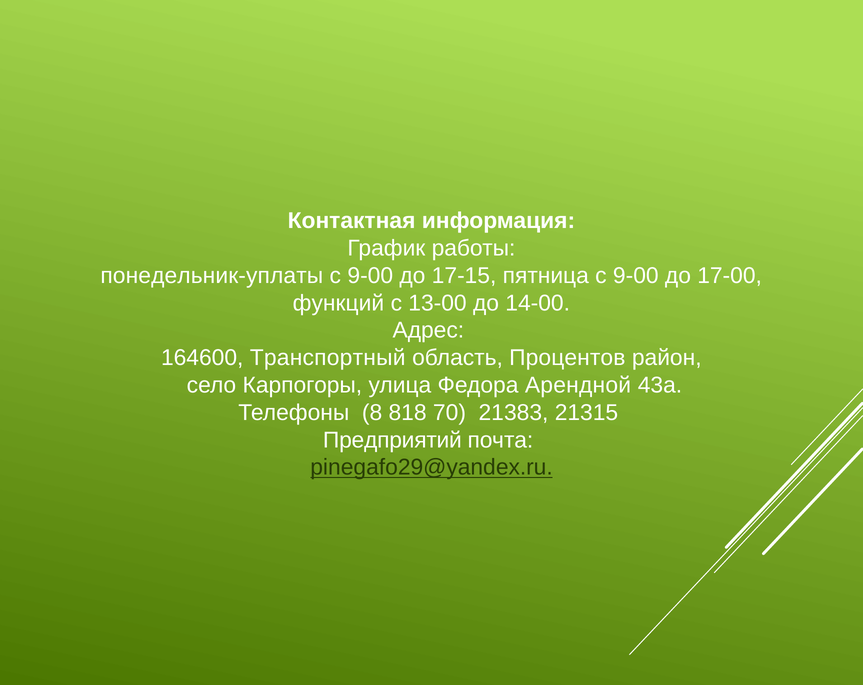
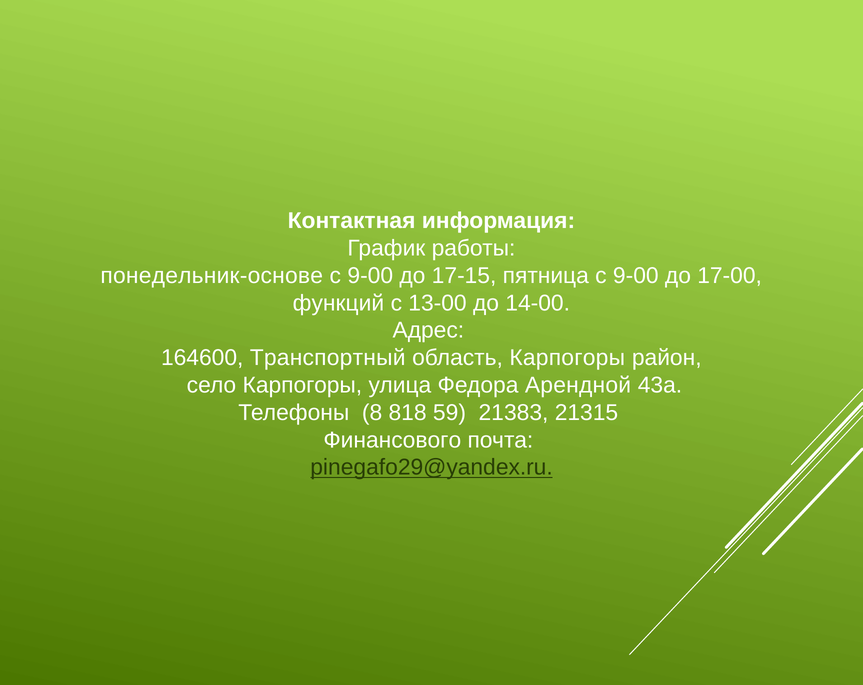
понедельник-уплаты: понедельник-уплаты -> понедельник-основе
область Процентов: Процентов -> Карпогоры
70: 70 -> 59
Предприятий: Предприятий -> Финансового
